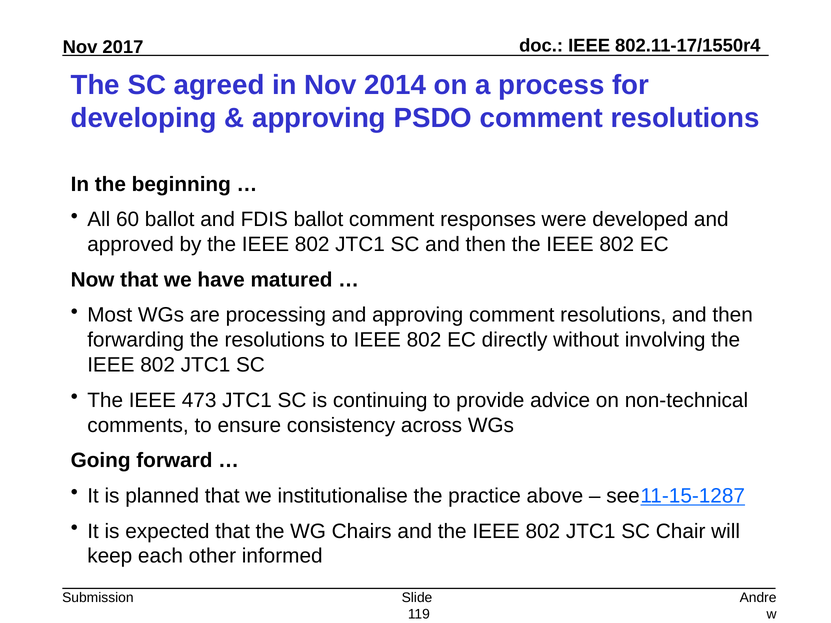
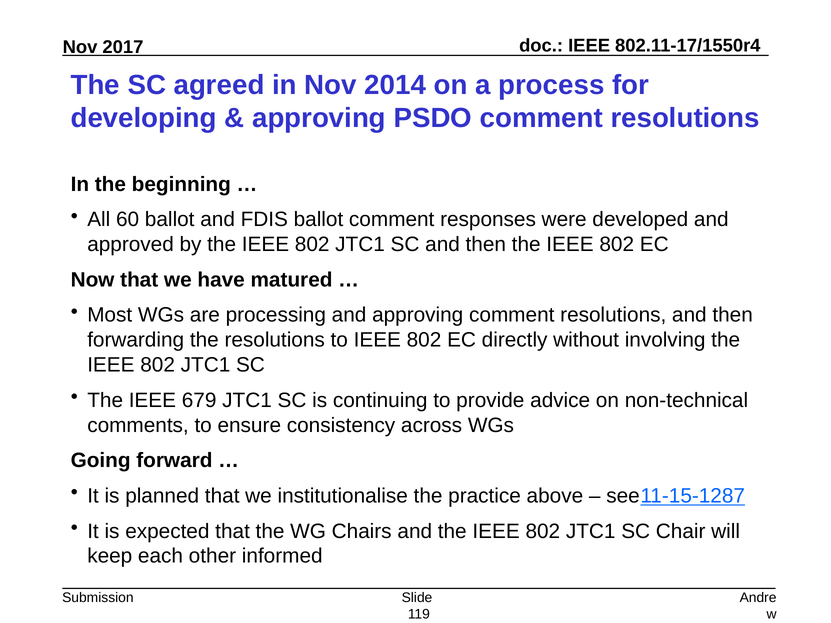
473: 473 -> 679
